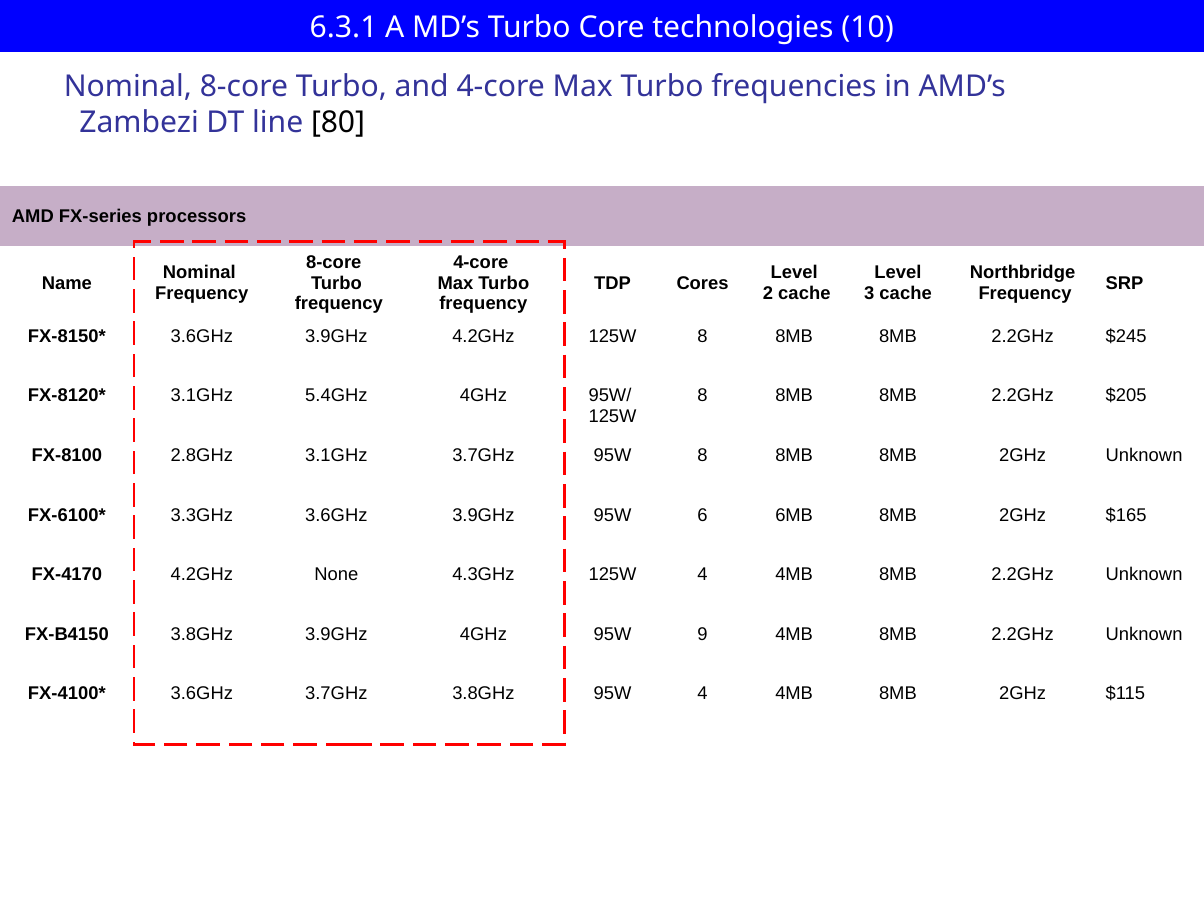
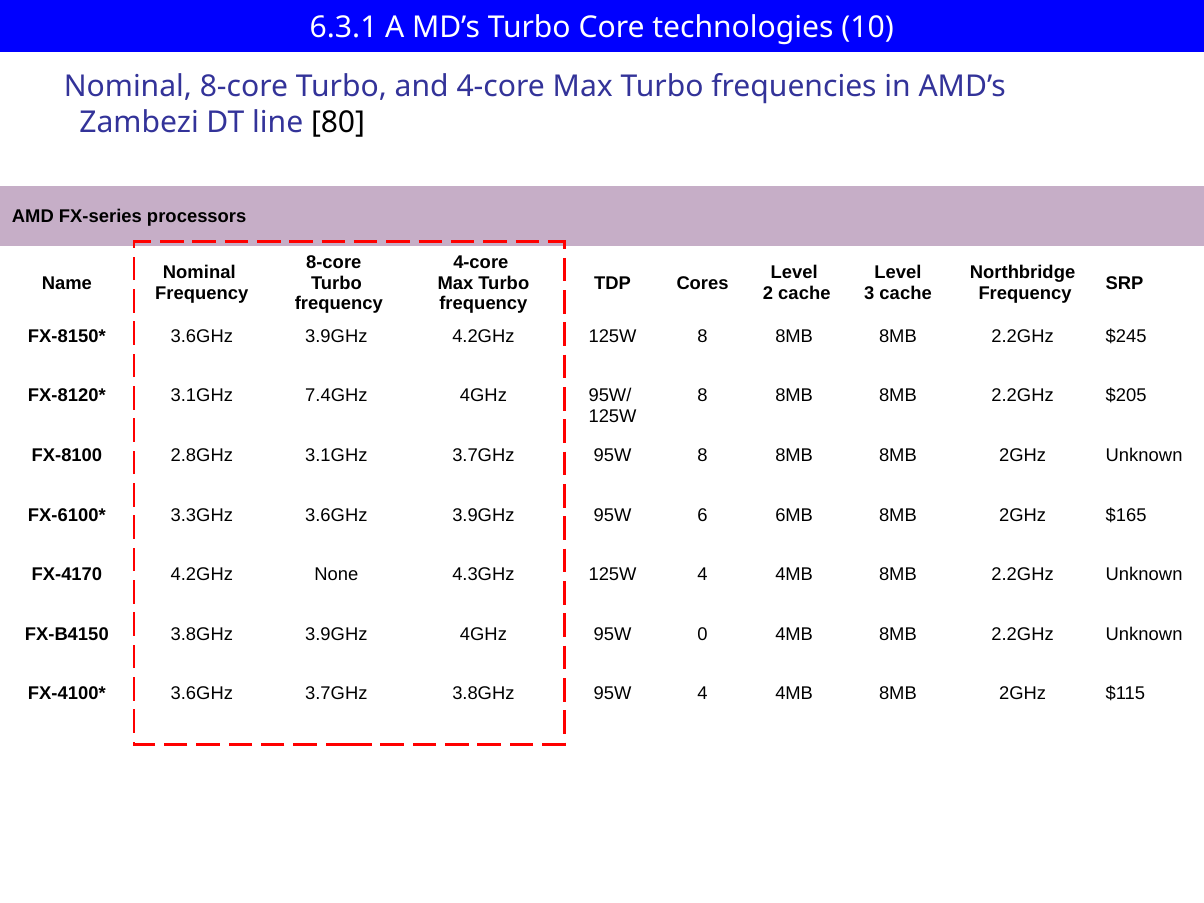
5.4GHz: 5.4GHz -> 7.4GHz
9: 9 -> 0
